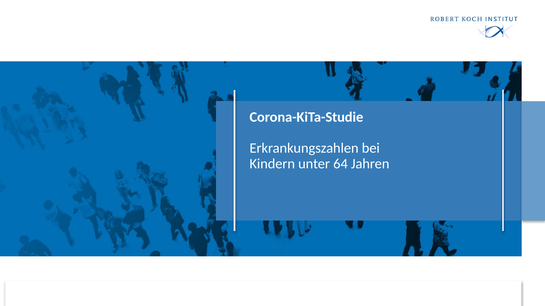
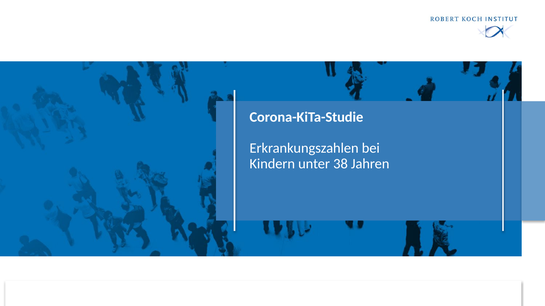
64: 64 -> 38
